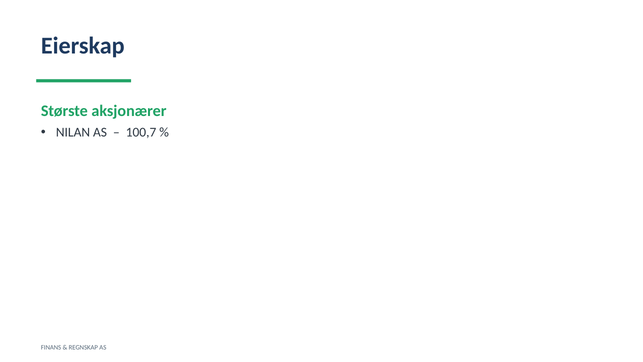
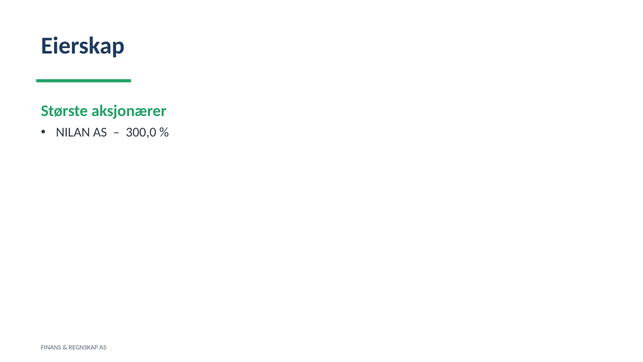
100,7: 100,7 -> 300,0
